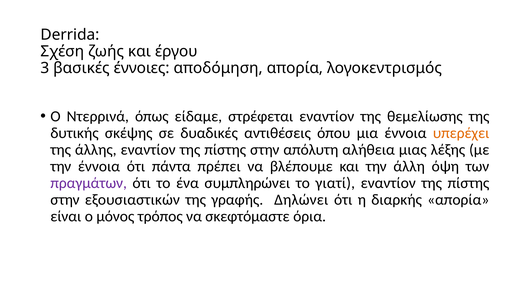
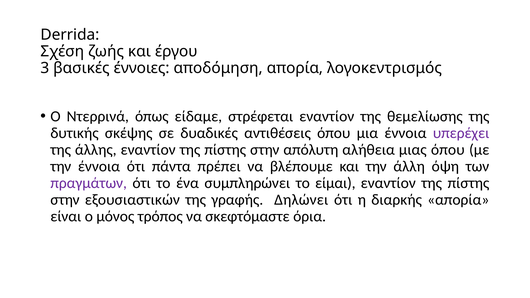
υπερέχει colour: orange -> purple
μιας λέξης: λέξης -> όπου
γιατί: γιατί -> είμαι
